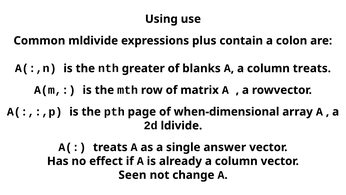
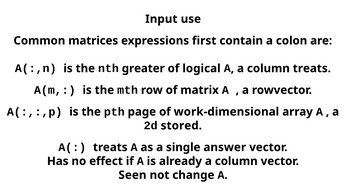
Using: Using -> Input
mldivide: mldivide -> matrices
plus: plus -> first
blanks: blanks -> logical
when-dimensional: when-dimensional -> work-dimensional
ldivide: ldivide -> stored
